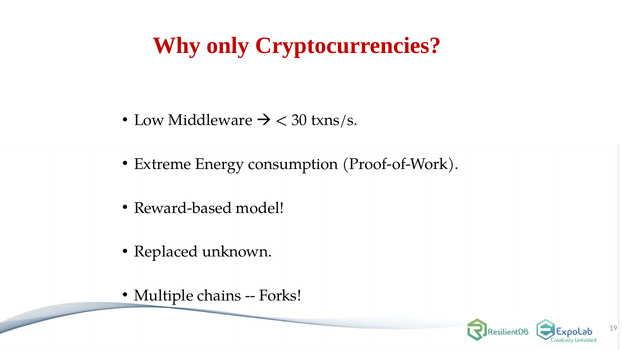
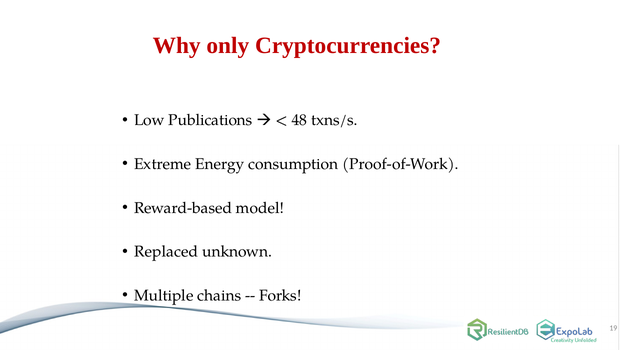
Middleware: Middleware -> Publications
30: 30 -> 48
